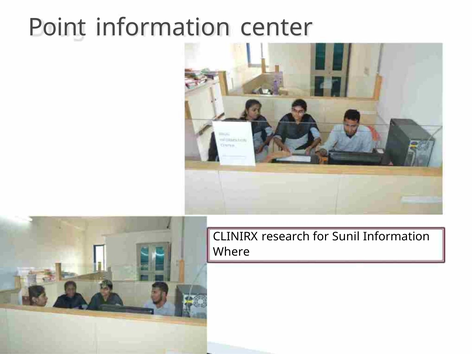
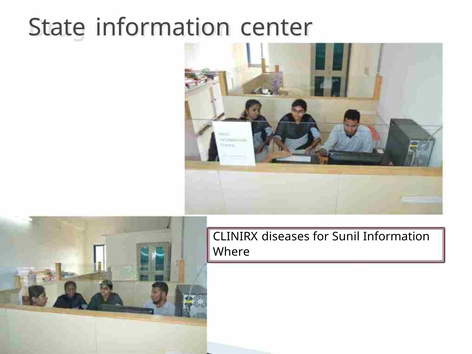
Point: Point -> State
research: research -> diseases
